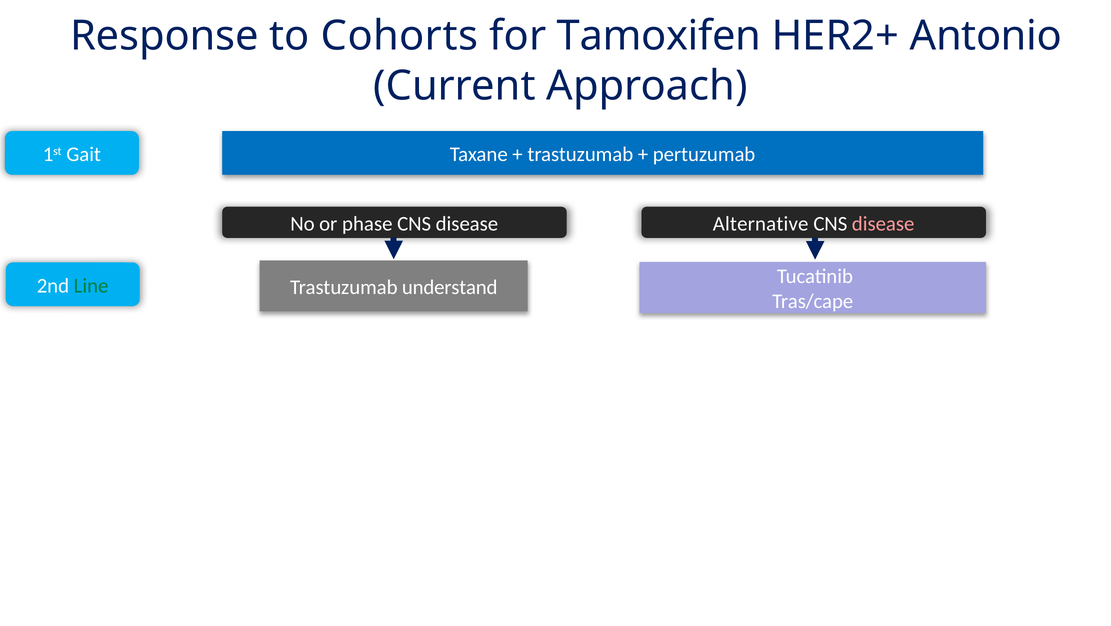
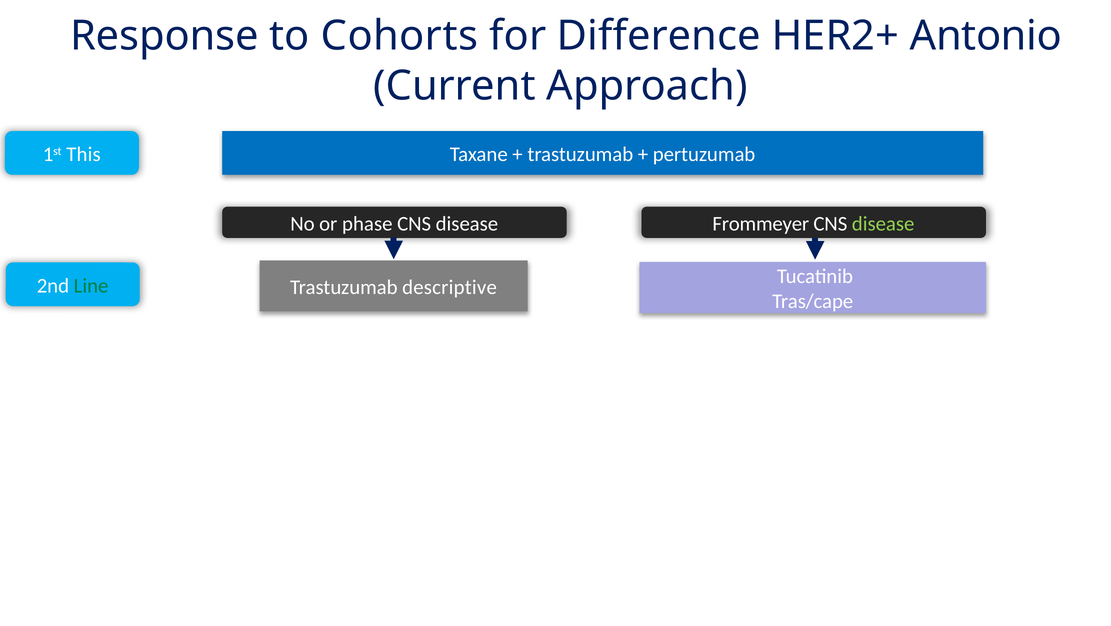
Tamoxifen: Tamoxifen -> Difference
Gait: Gait -> This
Alternative: Alternative -> Frommeyer
disease at (883, 224) colour: pink -> light green
understand: understand -> descriptive
